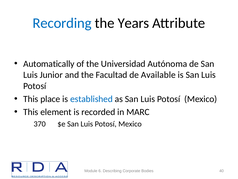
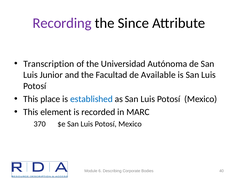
Recording colour: blue -> purple
Years: Years -> Since
Automatically: Automatically -> Transcription
